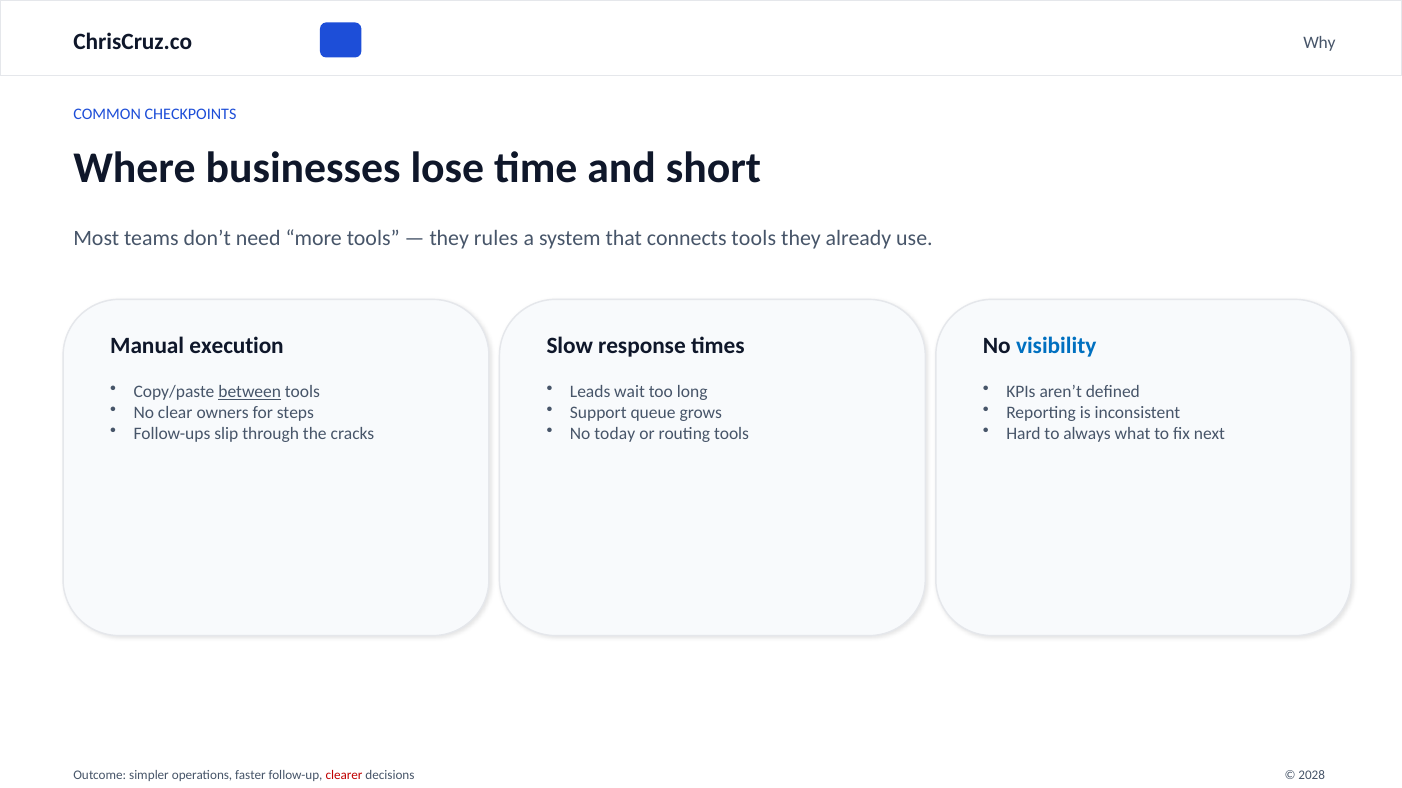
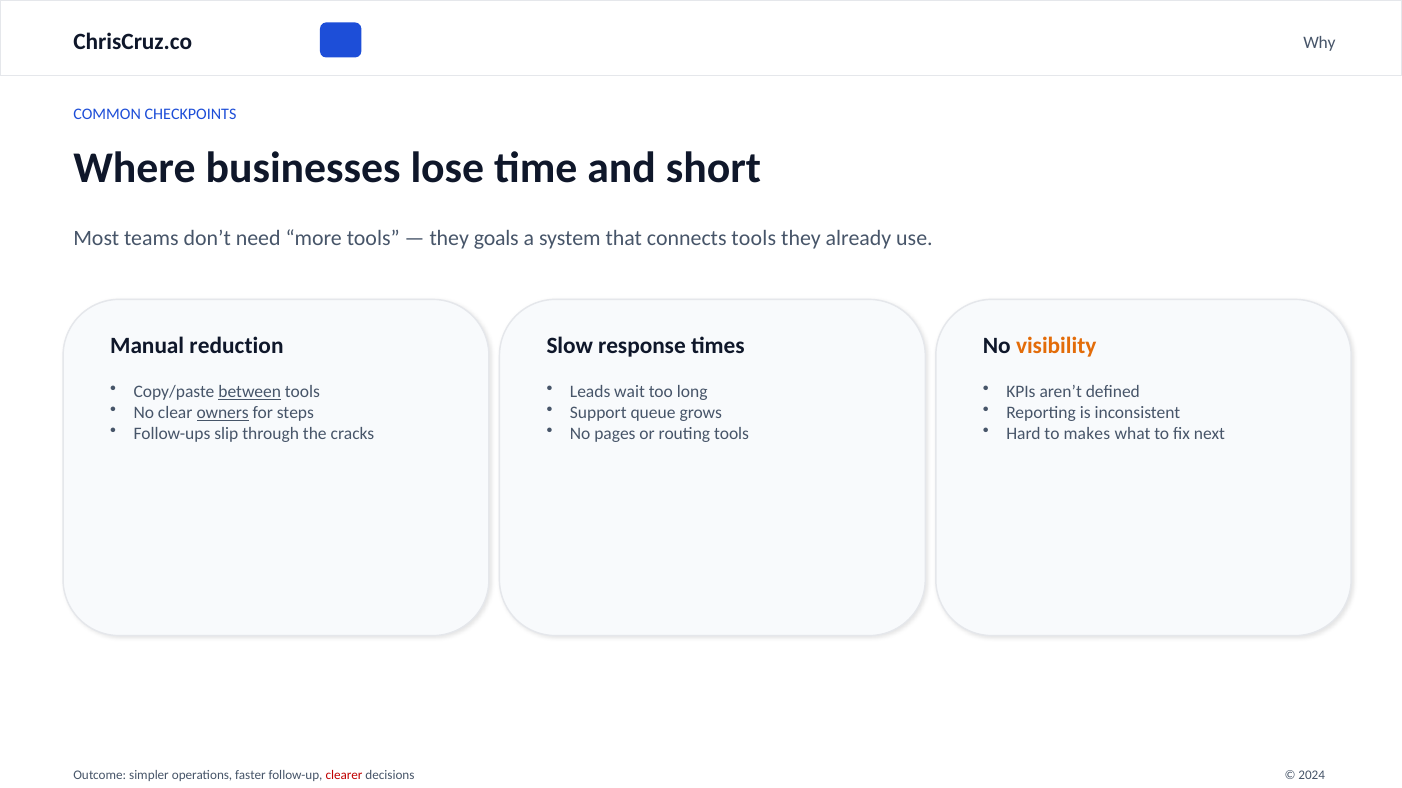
rules: rules -> goals
execution: execution -> reduction
visibility colour: blue -> orange
owners underline: none -> present
today: today -> pages
always: always -> makes
2028: 2028 -> 2024
